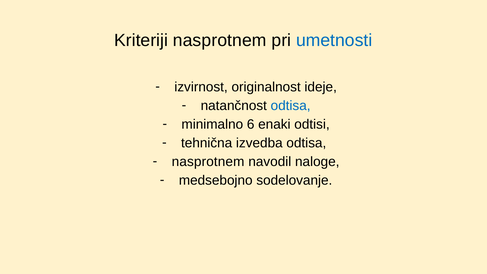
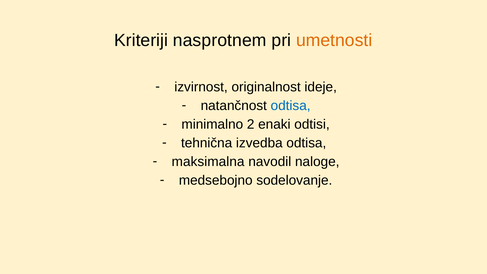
umetnosti colour: blue -> orange
6: 6 -> 2
nasprotnem at (208, 162): nasprotnem -> maksimalna
